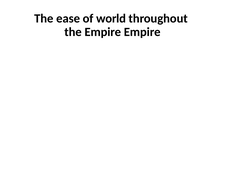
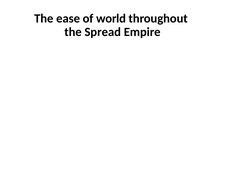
the Empire: Empire -> Spread
